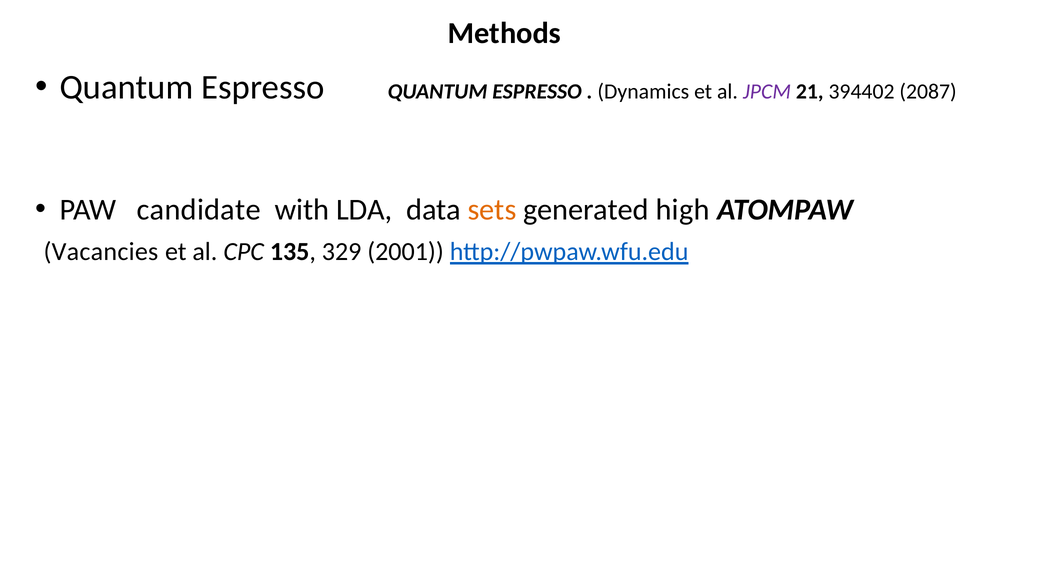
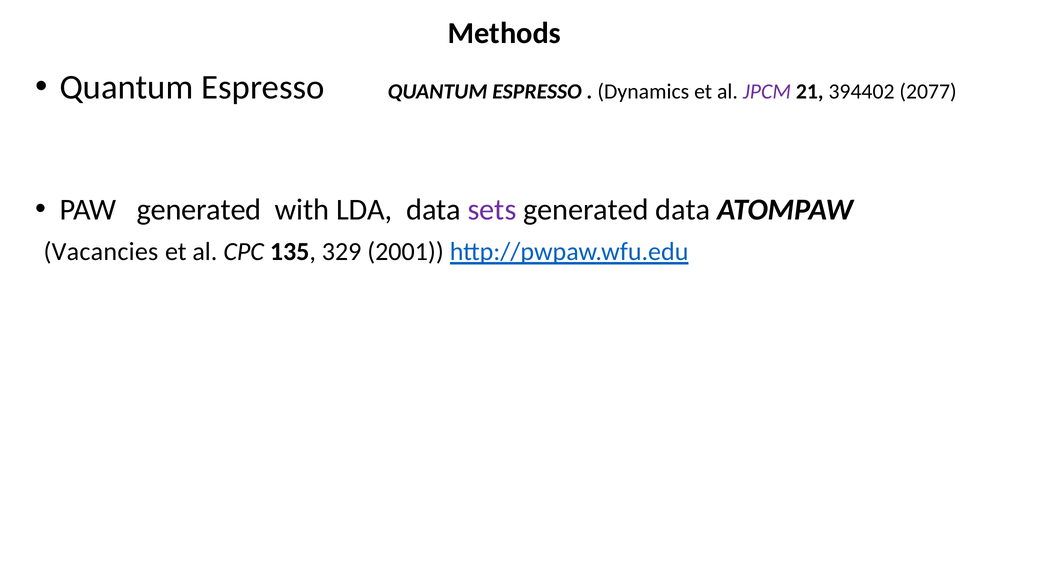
2087: 2087 -> 2077
PAW candidate: candidate -> generated
sets colour: orange -> purple
generated high: high -> data
